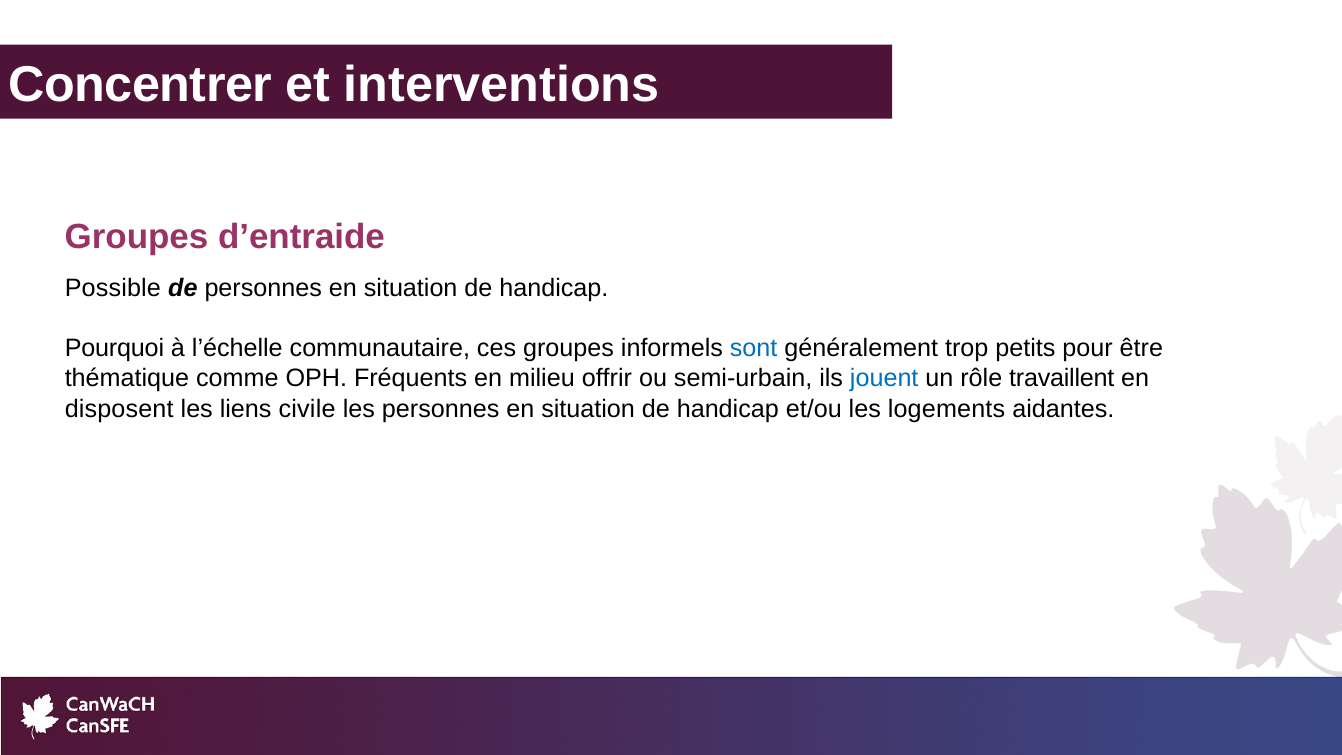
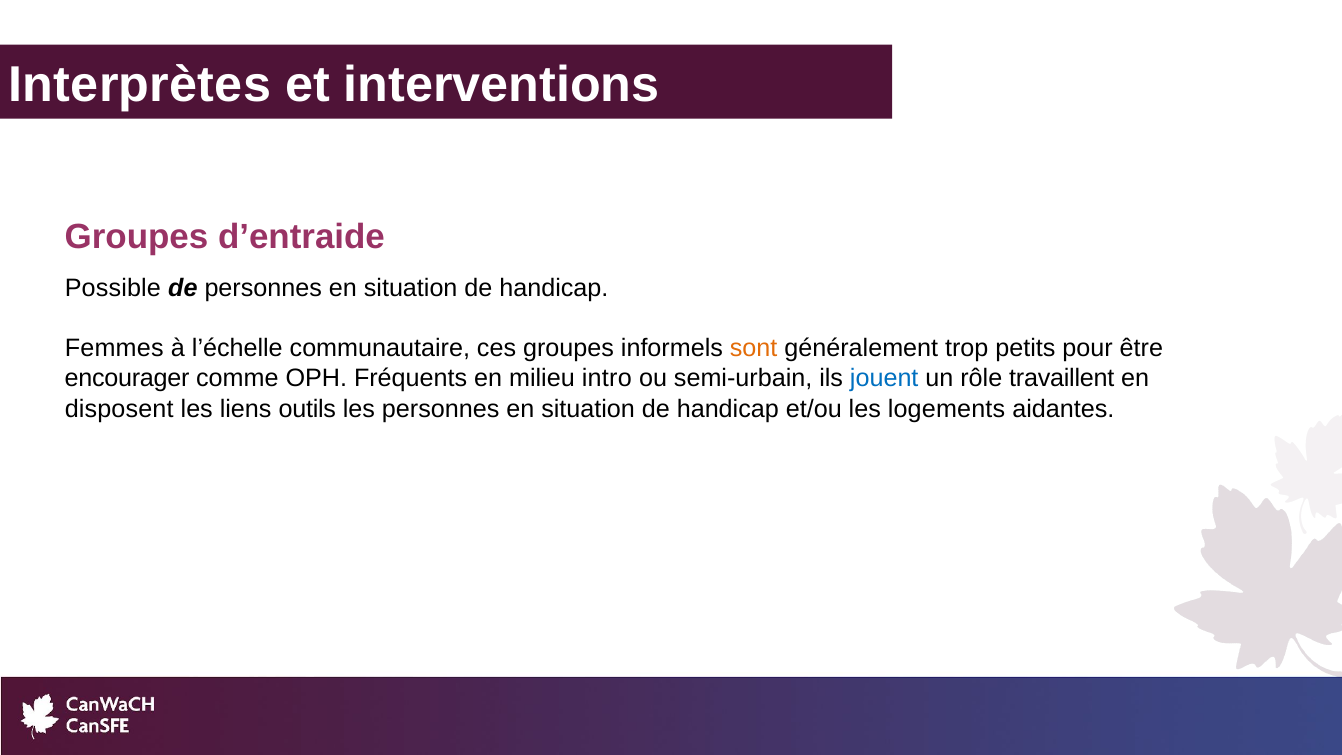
Concentrer: Concentrer -> Interprètes
Pourquoi: Pourquoi -> Femmes
sont colour: blue -> orange
thématique: thématique -> encourager
offrir: offrir -> intro
civile: civile -> outils
